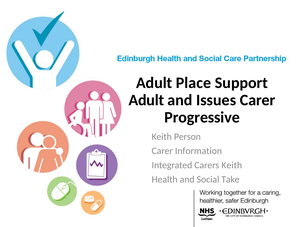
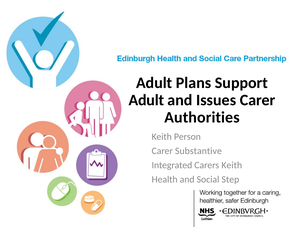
Place: Place -> Plans
Progressive: Progressive -> Authorities
Information: Information -> Substantive
Take: Take -> Step
